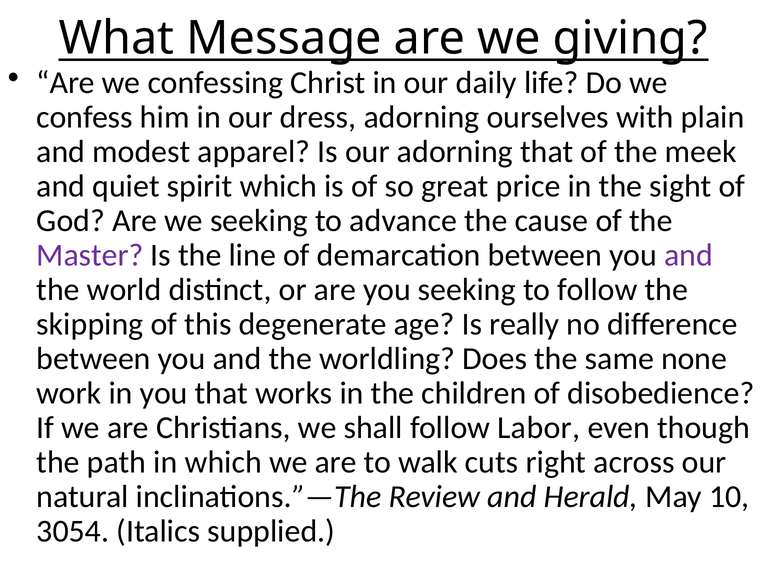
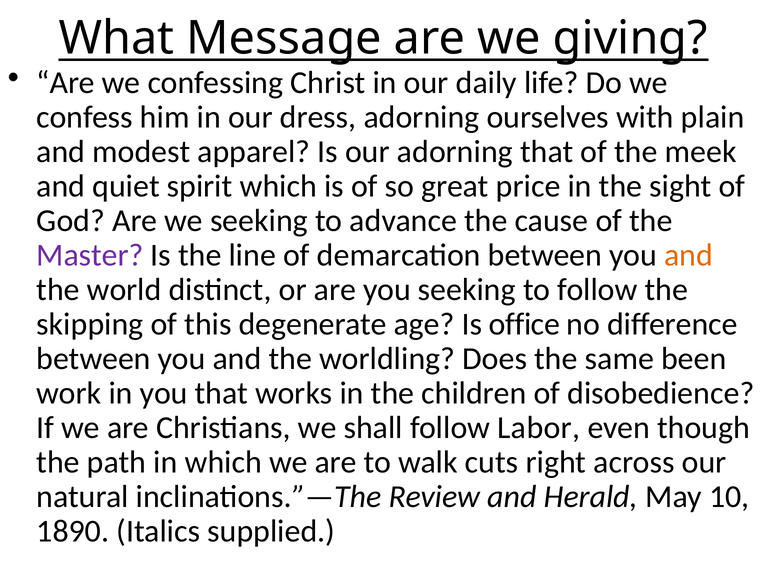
and at (689, 255) colour: purple -> orange
really: really -> office
none: none -> been
3054: 3054 -> 1890
